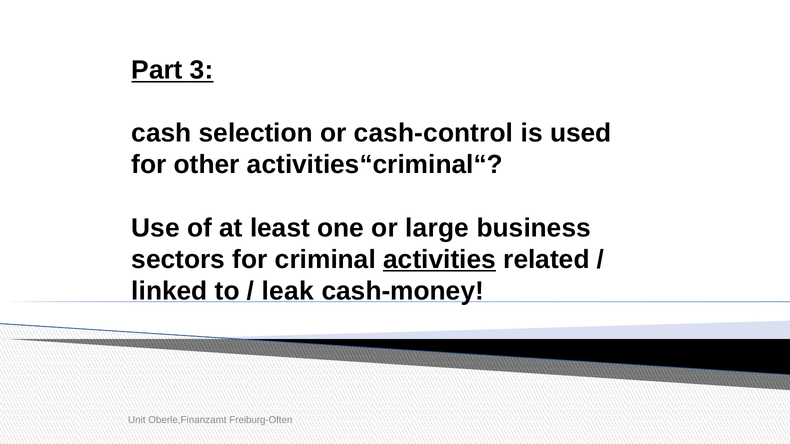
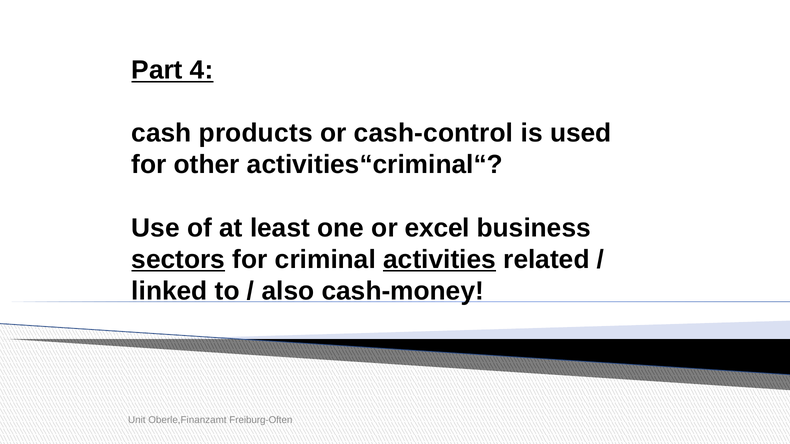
3: 3 -> 4
selection: selection -> products
large: large -> excel
sectors underline: none -> present
leak: leak -> also
